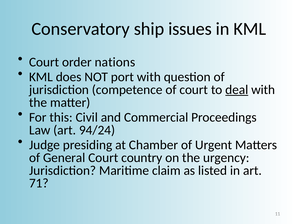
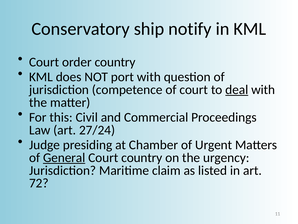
issues: issues -> notify
order nations: nations -> country
94/24: 94/24 -> 27/24
General underline: none -> present
71: 71 -> 72
